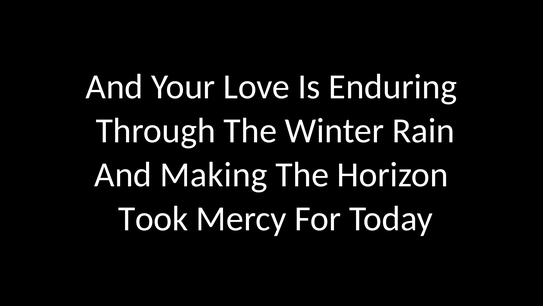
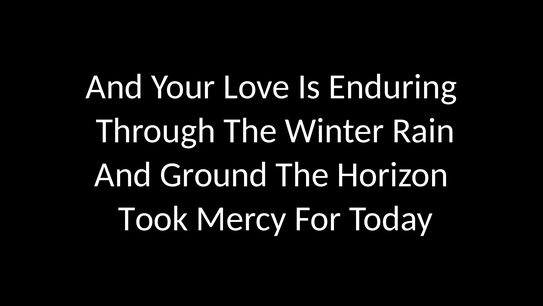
Making: Making -> Ground
